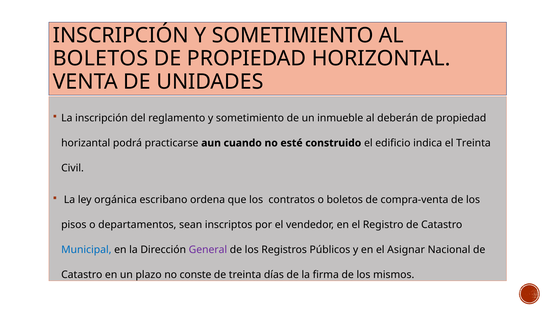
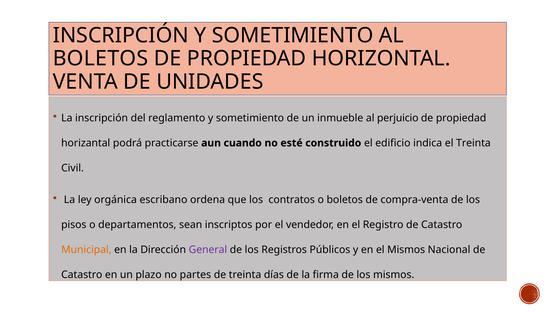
deberán: deberán -> perjuicio
Municipal colour: blue -> orange
el Asignar: Asignar -> Mismos
conste: conste -> partes
